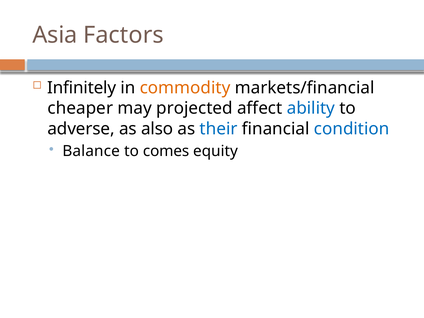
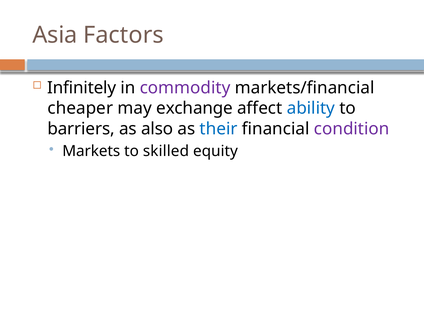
commodity colour: orange -> purple
projected: projected -> exchange
adverse: adverse -> barriers
condition colour: blue -> purple
Balance: Balance -> Markets
comes: comes -> skilled
